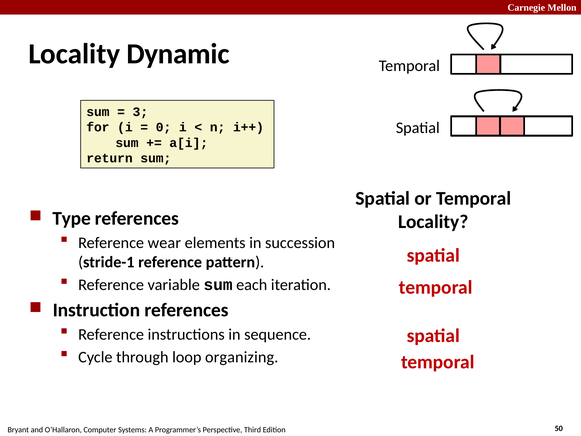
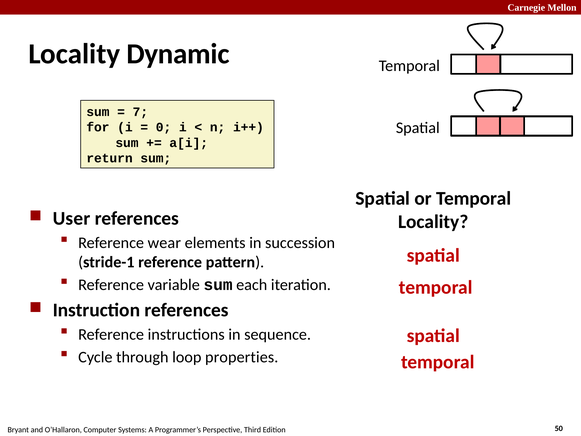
3: 3 -> 7
Type: Type -> User
organizing: organizing -> properties
